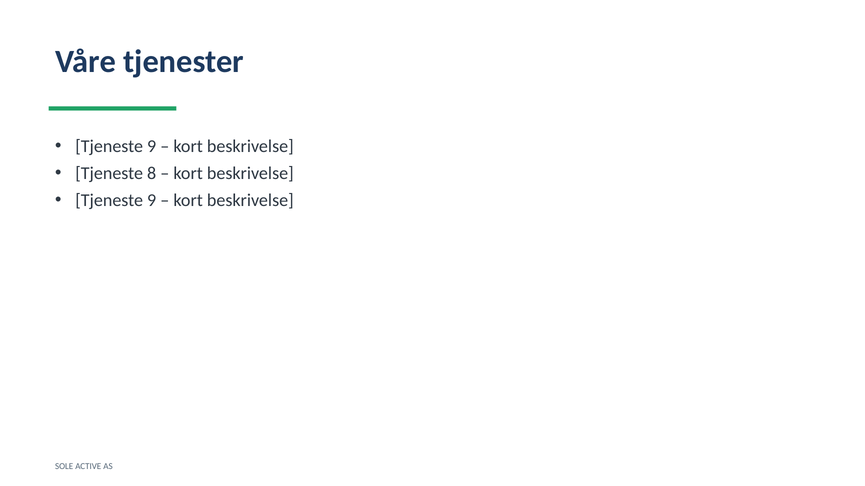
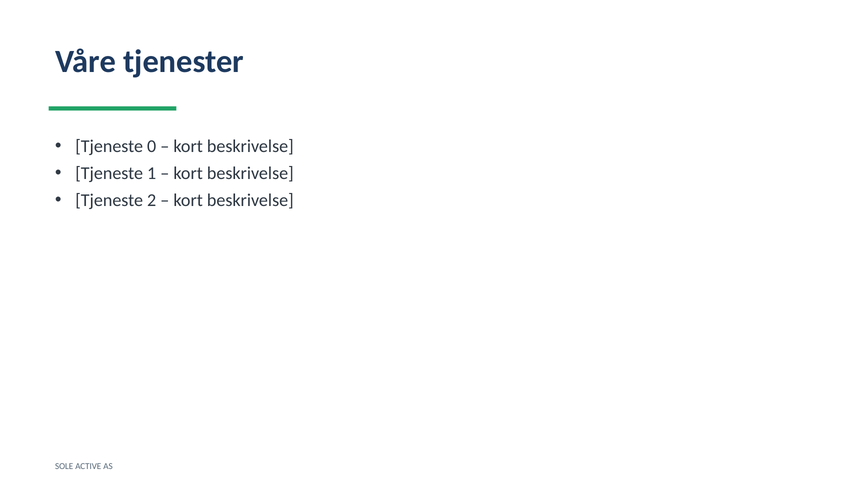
9 at (152, 147): 9 -> 0
8: 8 -> 1
9 at (152, 201): 9 -> 2
